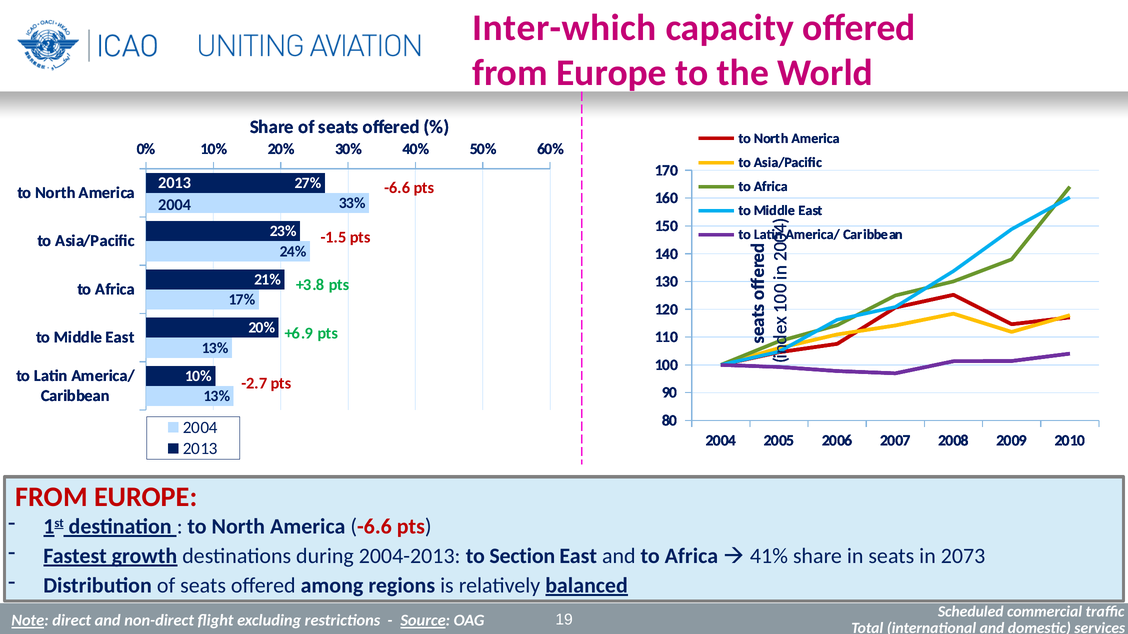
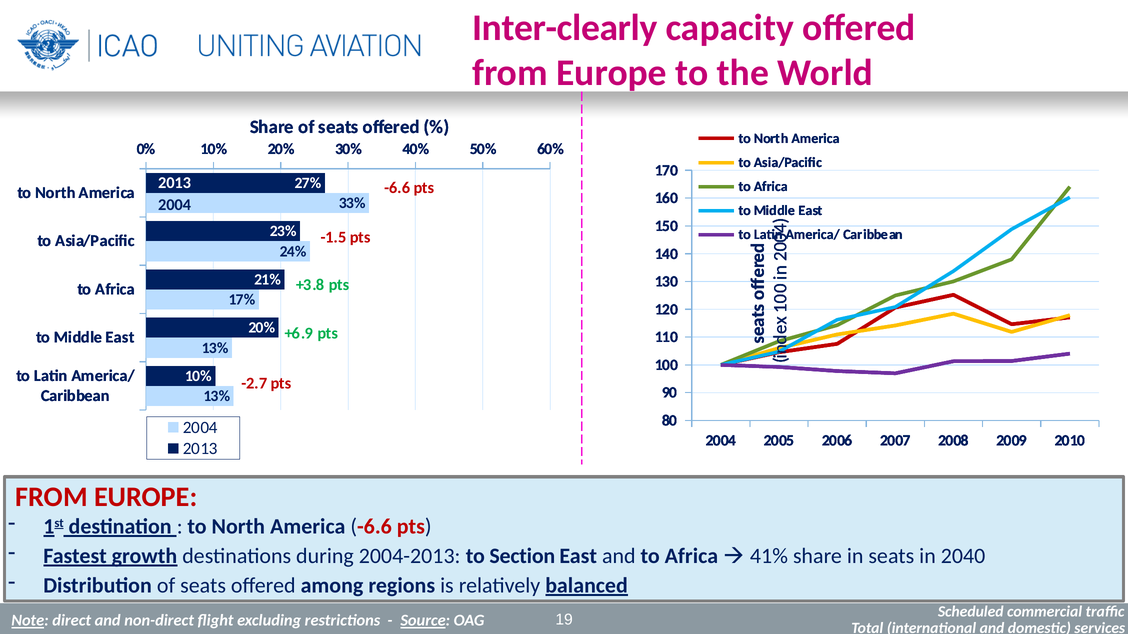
Inter-which: Inter-which -> Inter-clearly
2073: 2073 -> 2040
